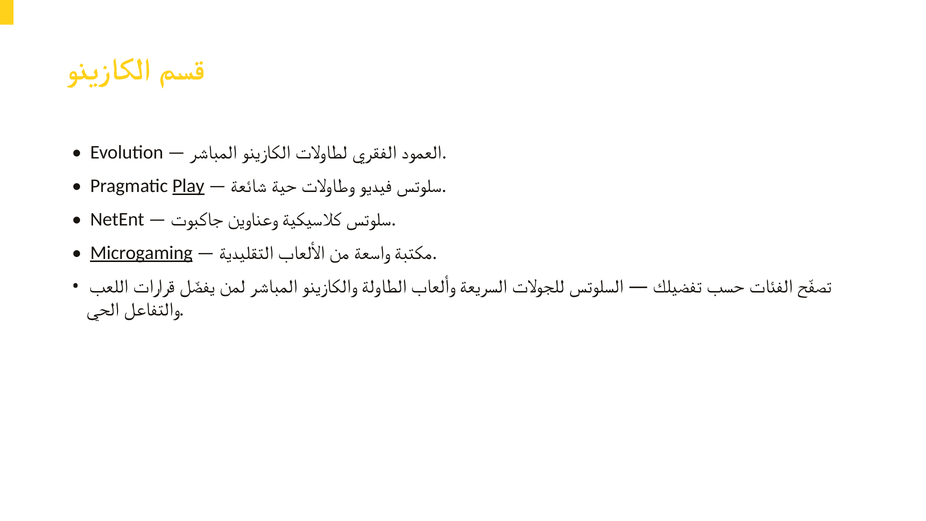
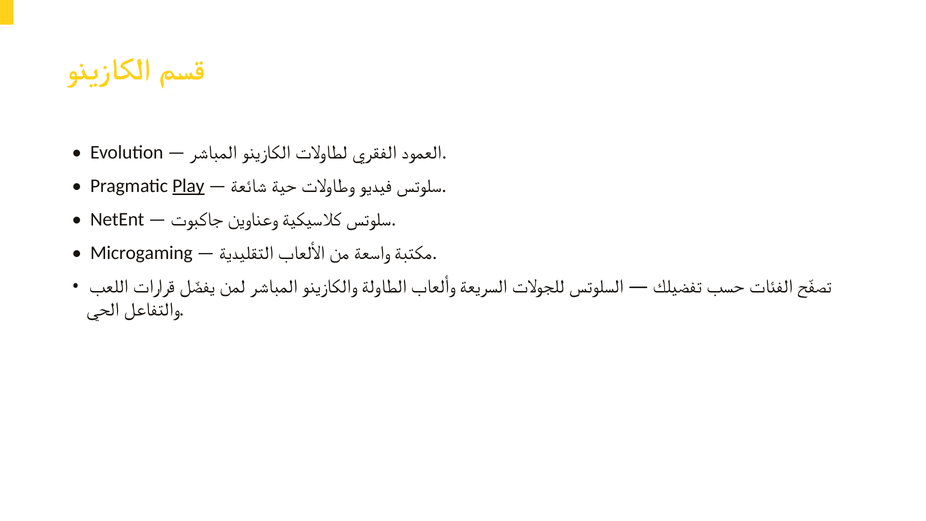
Microgaming underline: present -> none
